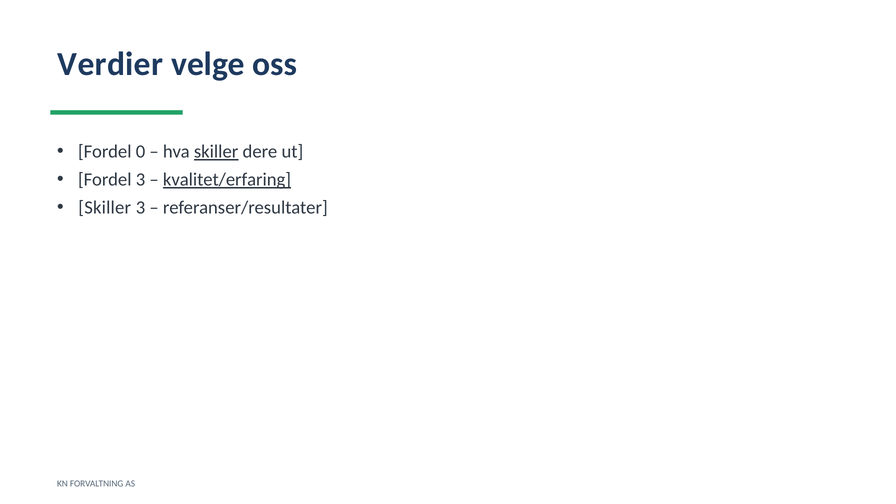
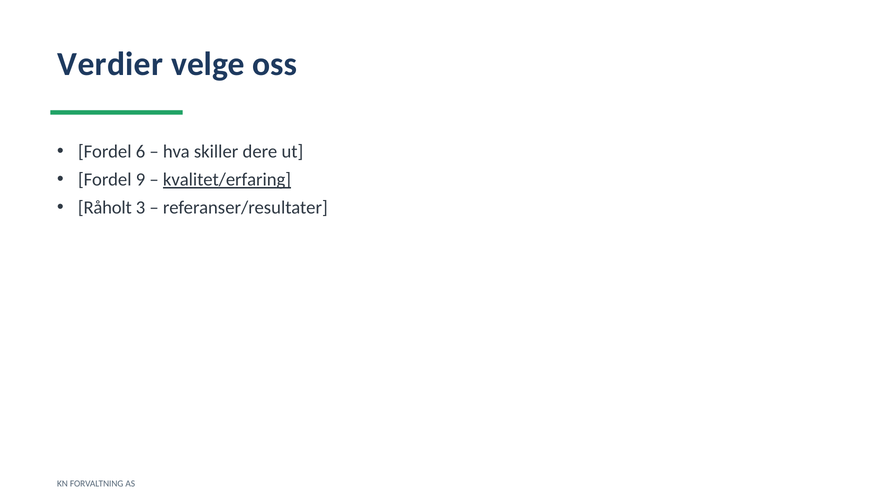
0: 0 -> 6
skiller at (216, 152) underline: present -> none
Fordel 3: 3 -> 9
Skiller at (105, 208): Skiller -> Råholt
